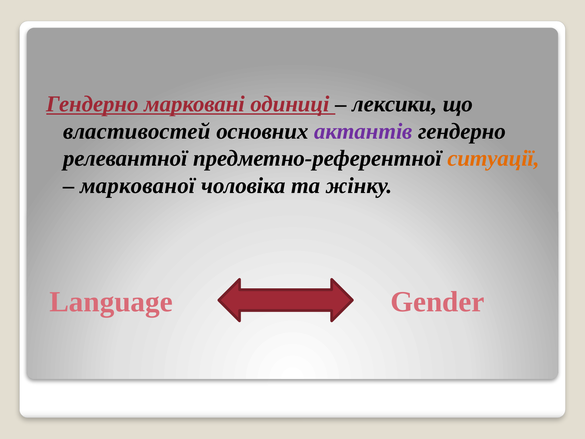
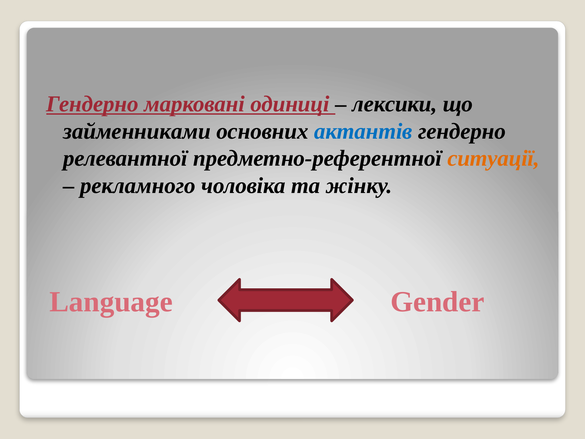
властивостей: властивостей -> займенниками
актантів colour: purple -> blue
маркованої: маркованої -> рекламного
